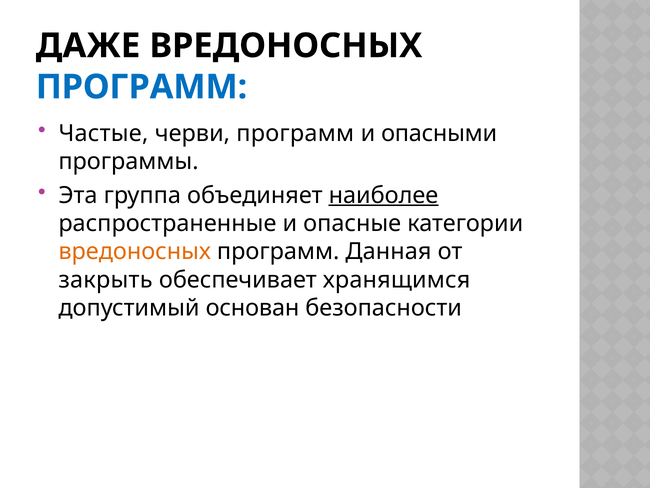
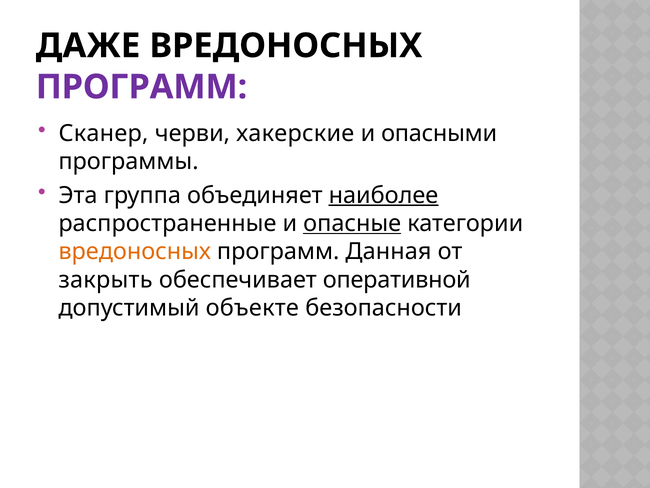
ПРОГРАММ at (142, 87) colour: blue -> purple
Частые: Частые -> Сканер
черви программ: программ -> хакерские
опасные underline: none -> present
хранящимся: хранящимся -> оперативной
основан: основан -> объекте
